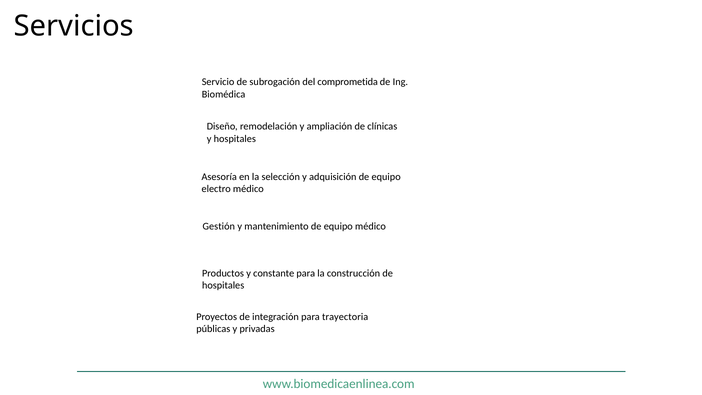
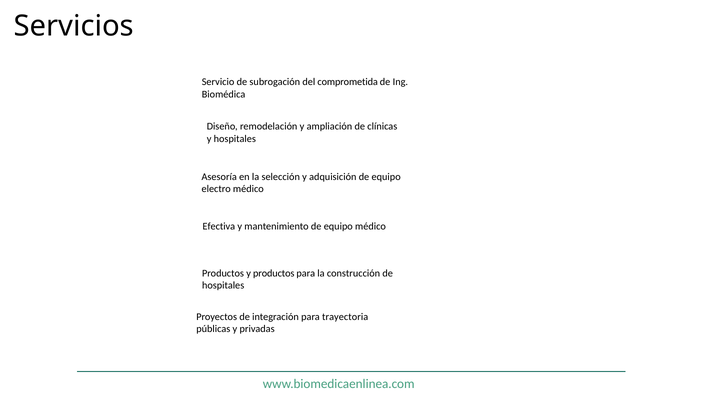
Gestión: Gestión -> Efectiva
y constante: constante -> productos
